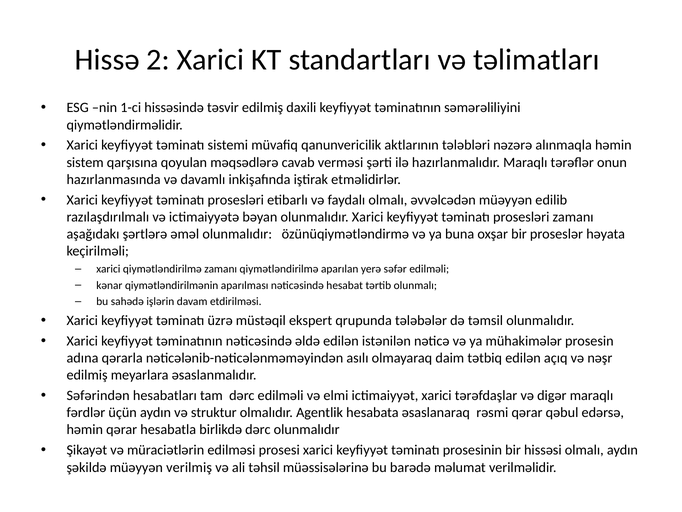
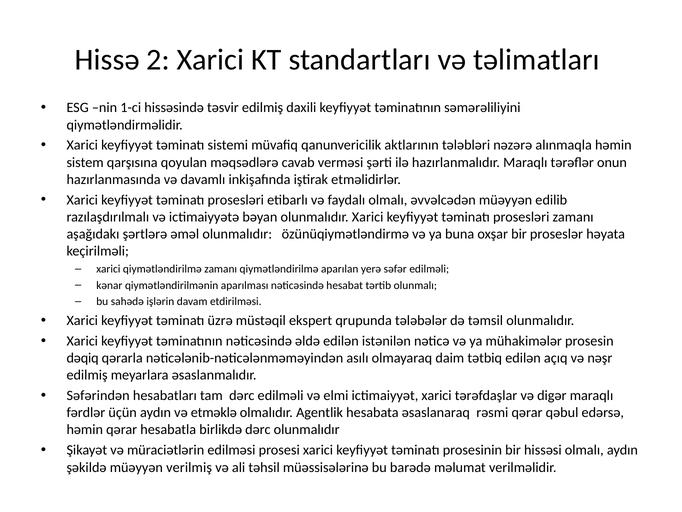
adına: adına -> dəqiq
struktur: struktur -> etməklə
